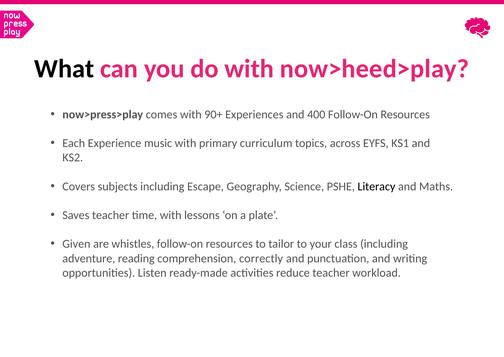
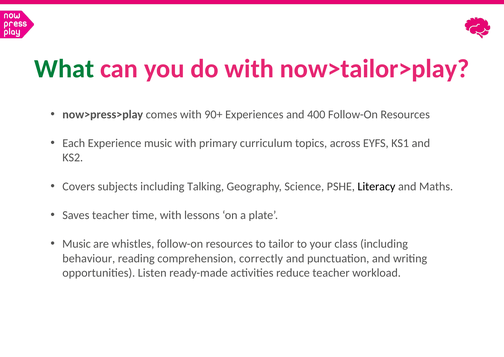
What colour: black -> green
now>heed>play: now>heed>play -> now>tailor>play
Escape: Escape -> Talking
Given at (76, 244): Given -> Music
adventure: adventure -> behaviour
